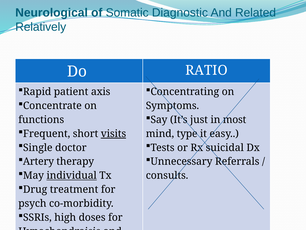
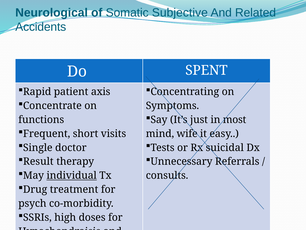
Diagnostic: Diagnostic -> Subjective
Relatively: Relatively -> Accidents
RATIO: RATIO -> SPENT
visits underline: present -> none
type: type -> wife
Artery: Artery -> Result
